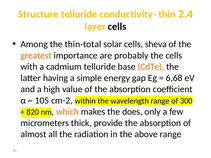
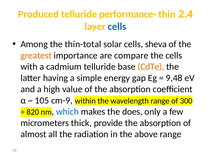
Structure: Structure -> Produced
conductivity-: conductivity- -> performance-
cells at (117, 27) colour: black -> blue
probably: probably -> compare
6,68: 6,68 -> 9,48
cm-2: cm-2 -> cm-9
which colour: orange -> blue
